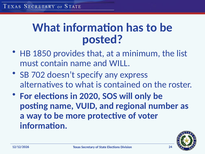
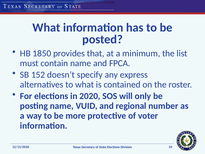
and WILL: WILL -> FPCA
702: 702 -> 152
